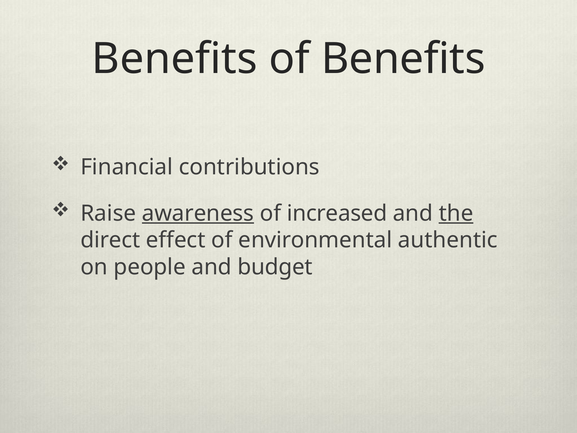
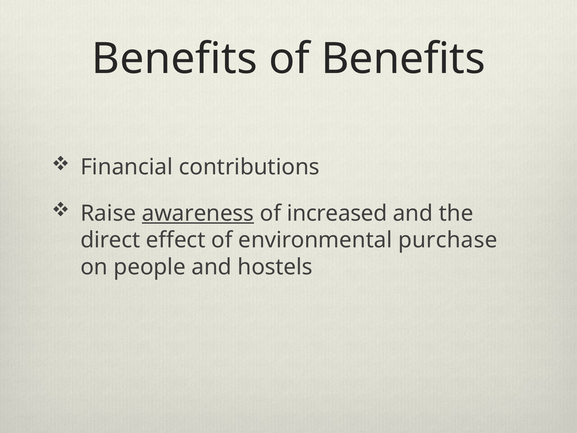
the underline: present -> none
authentic: authentic -> purchase
budget: budget -> hostels
